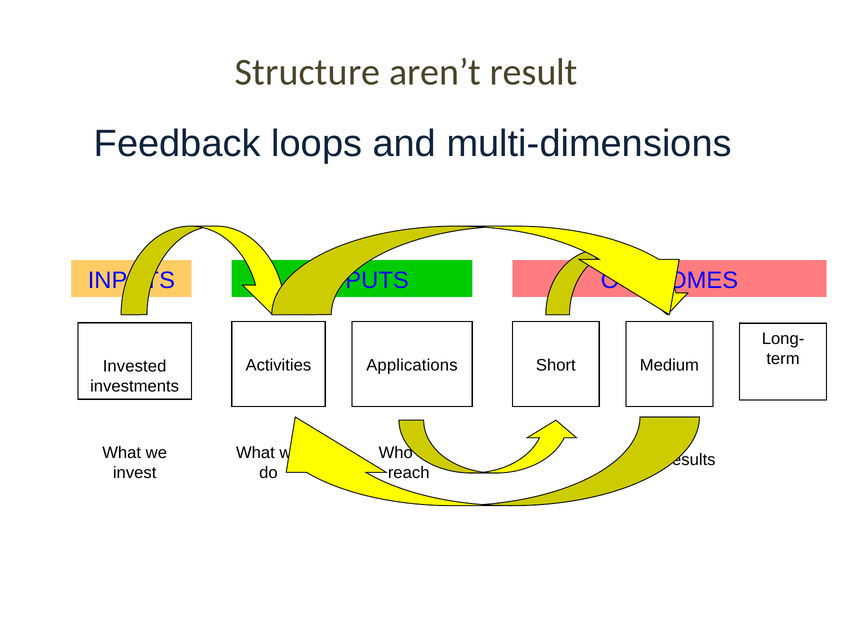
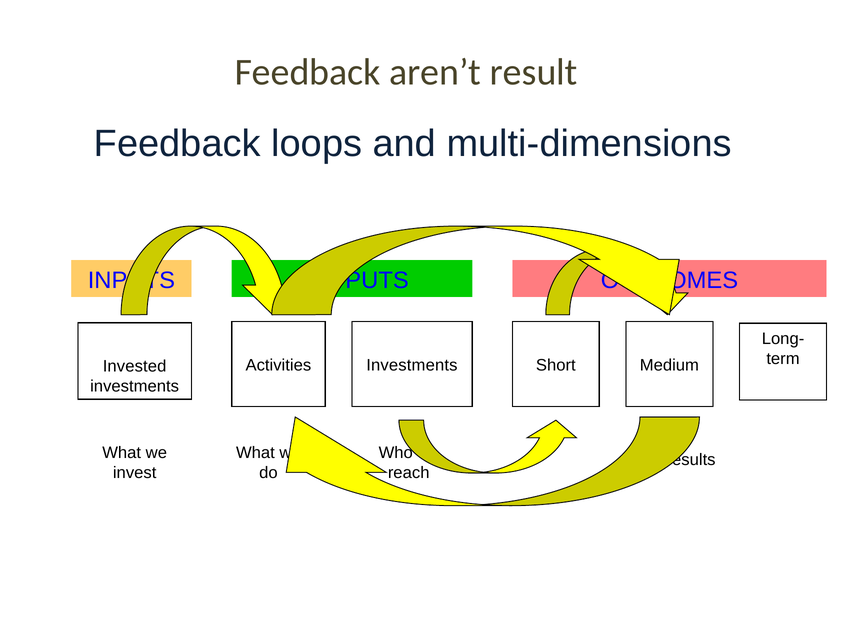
Structure at (307, 72): Structure -> Feedback
Activities Applications: Applications -> Investments
